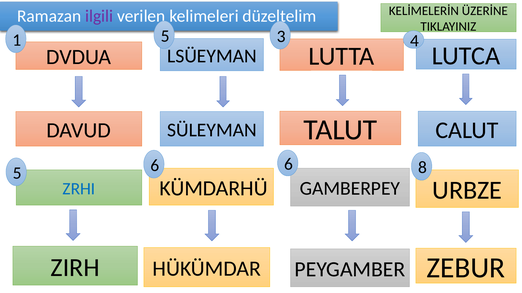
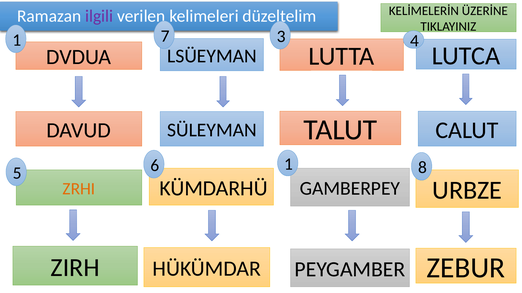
1 5: 5 -> 7
6 6: 6 -> 1
ZRHI colour: blue -> orange
